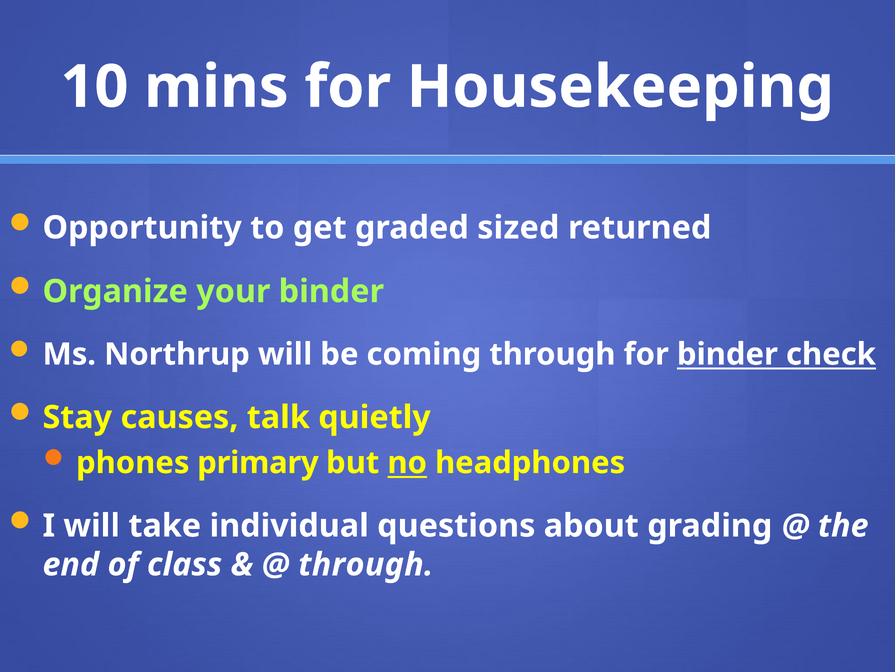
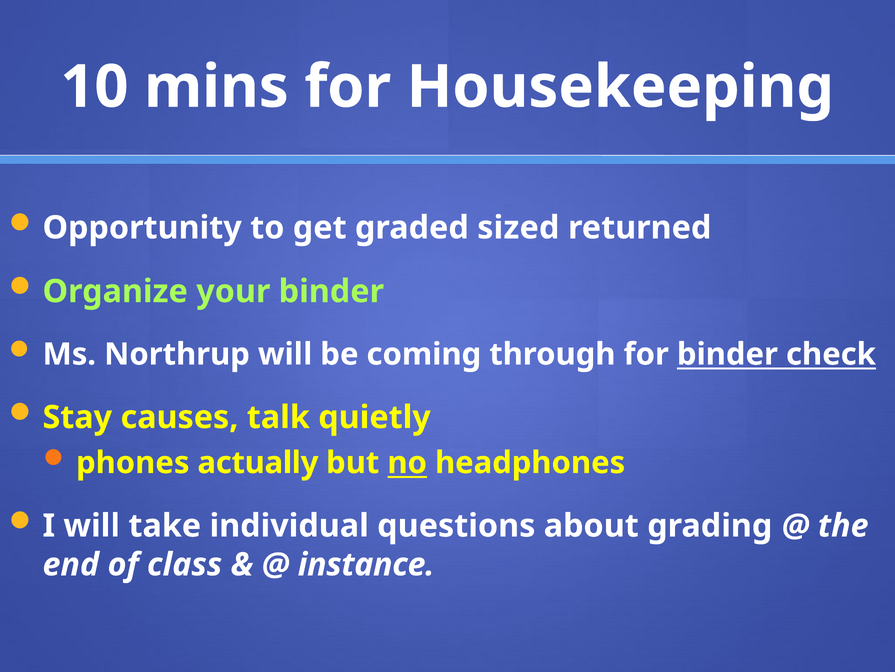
primary: primary -> actually
through at (366, 564): through -> instance
